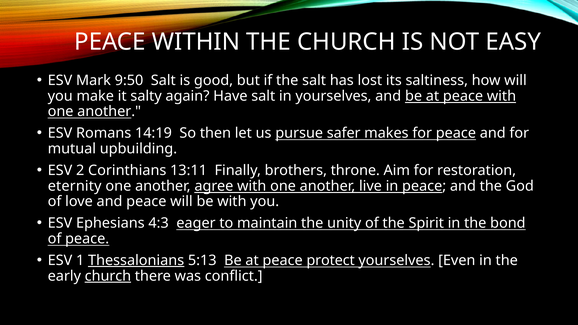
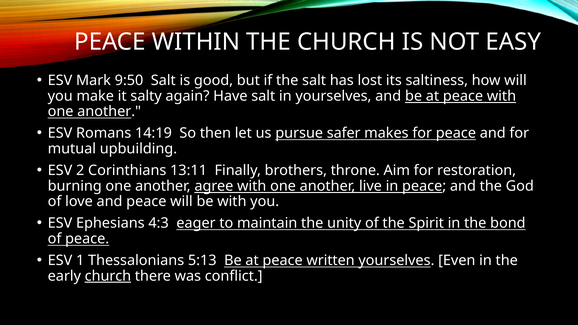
eternity: eternity -> burning
Thessalonians underline: present -> none
protect: protect -> written
